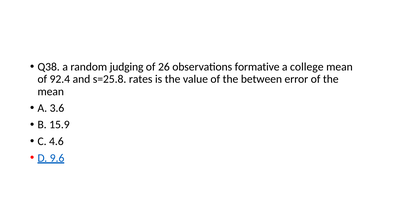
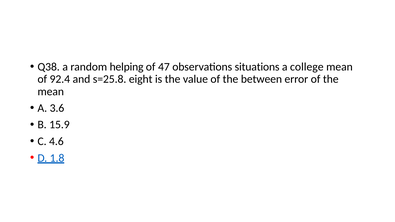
judging: judging -> helping
26: 26 -> 47
formative: formative -> situations
rates: rates -> eight
9.6: 9.6 -> 1.8
